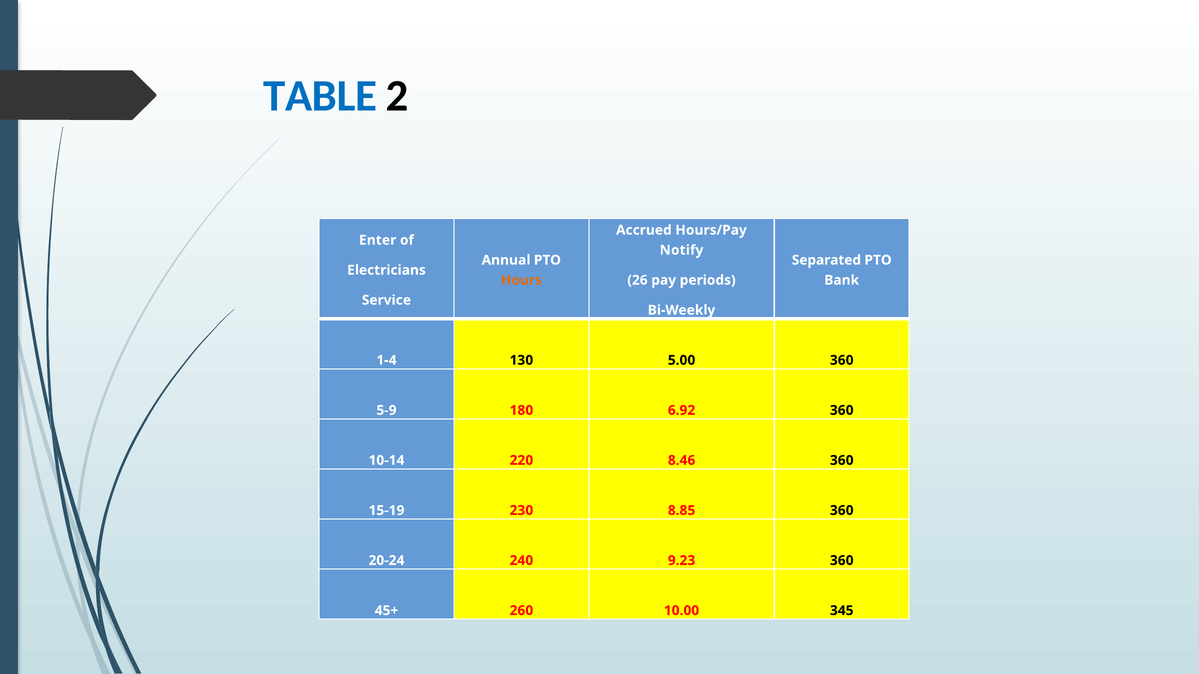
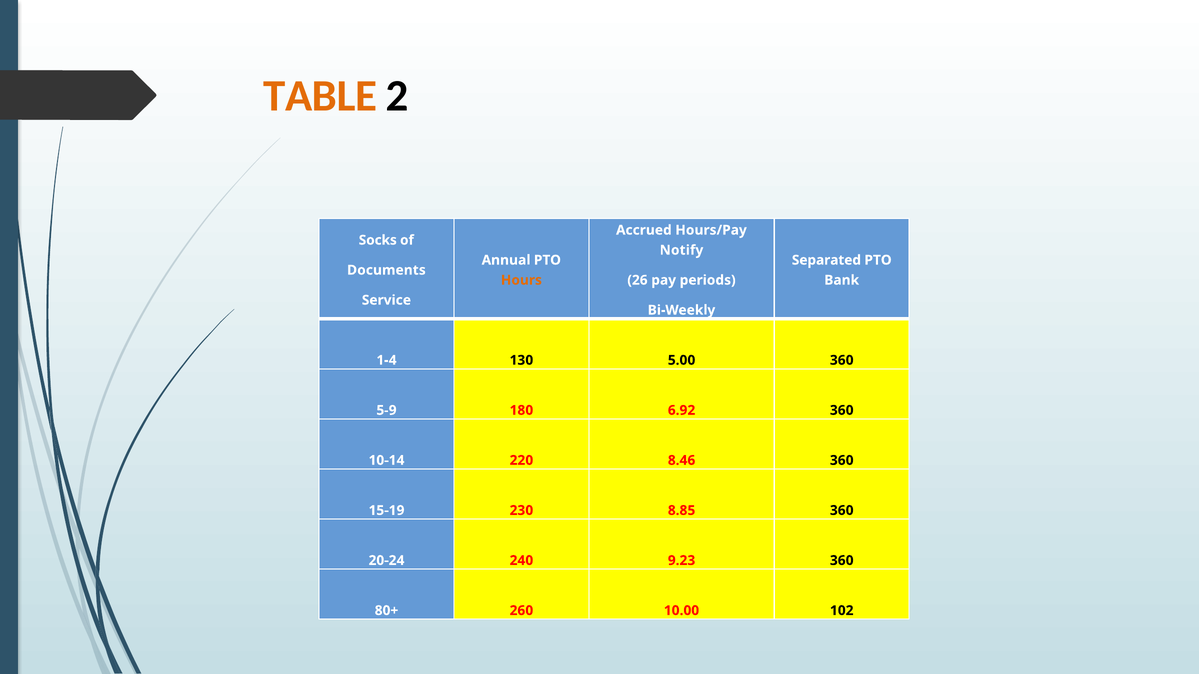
TABLE colour: blue -> orange
Enter: Enter -> Socks
Electricians: Electricians -> Documents
45+: 45+ -> 80+
345: 345 -> 102
